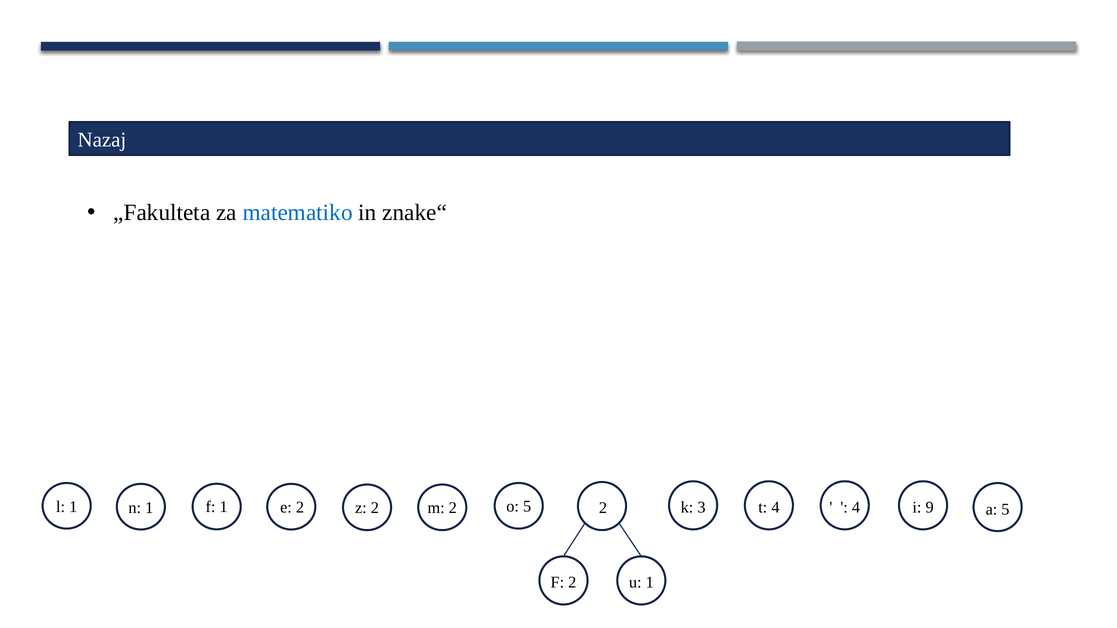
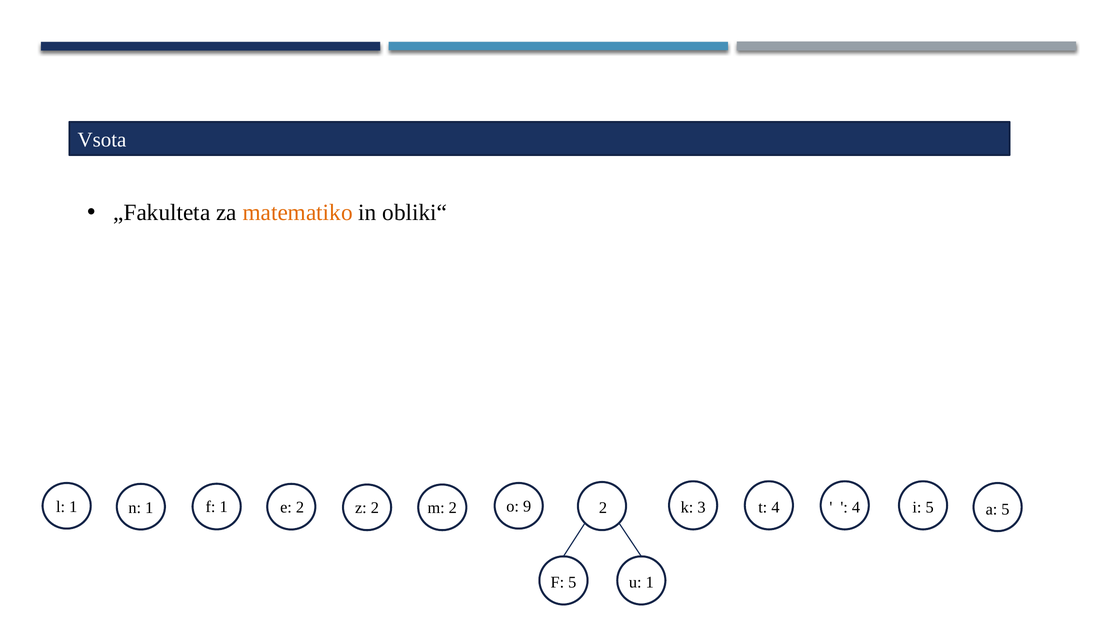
Nazaj: Nazaj -> Vsota
matematiko colour: blue -> orange
znake“: znake“ -> obliki“
o 5: 5 -> 9
i 9: 9 -> 5
F 2: 2 -> 5
